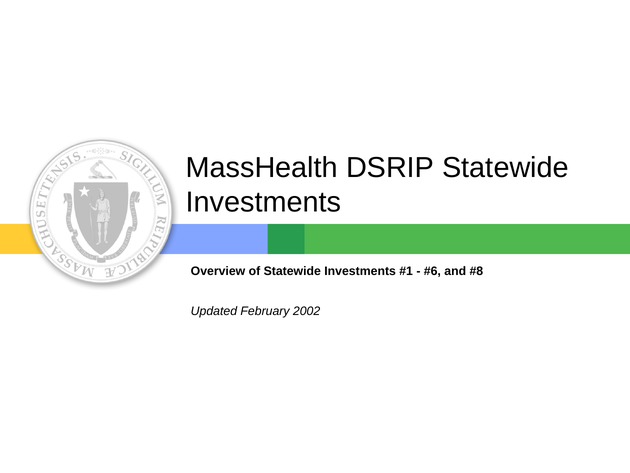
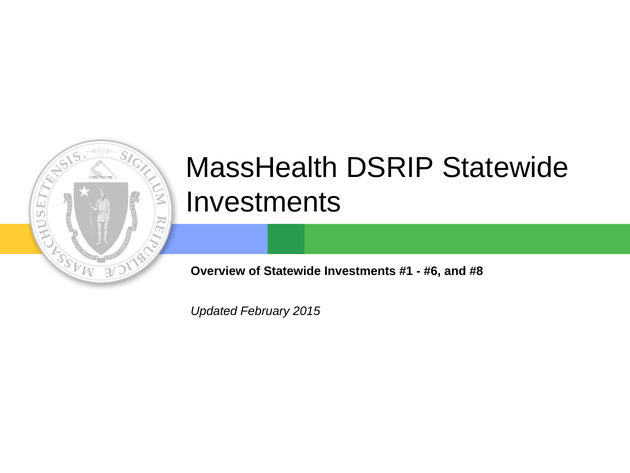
2002: 2002 -> 2015
